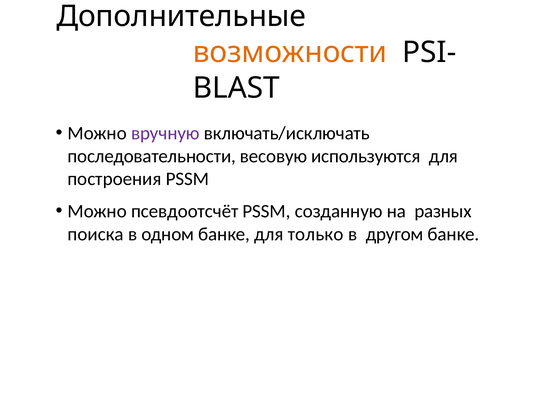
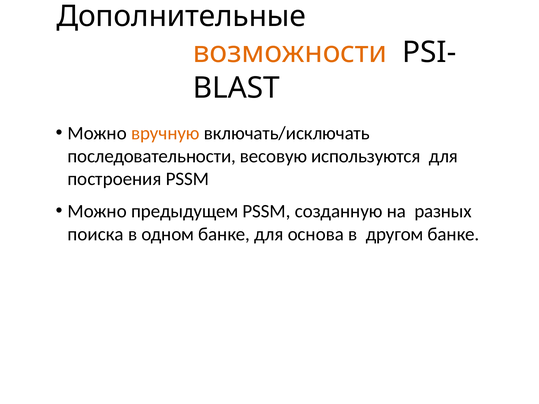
вручную colour: purple -> orange
псевдоотсчёт: псевдоотсчёт -> предыдущем
только: только -> основа
